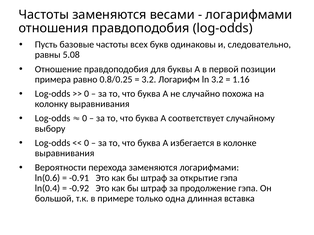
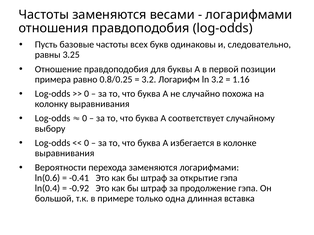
5.08: 5.08 -> 3.25
-0.91: -0.91 -> -0.41
